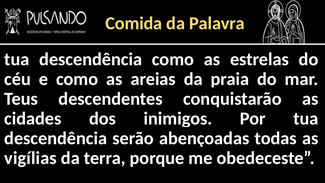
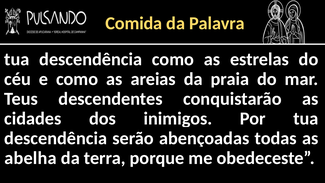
vigílias: vigílias -> abelha
